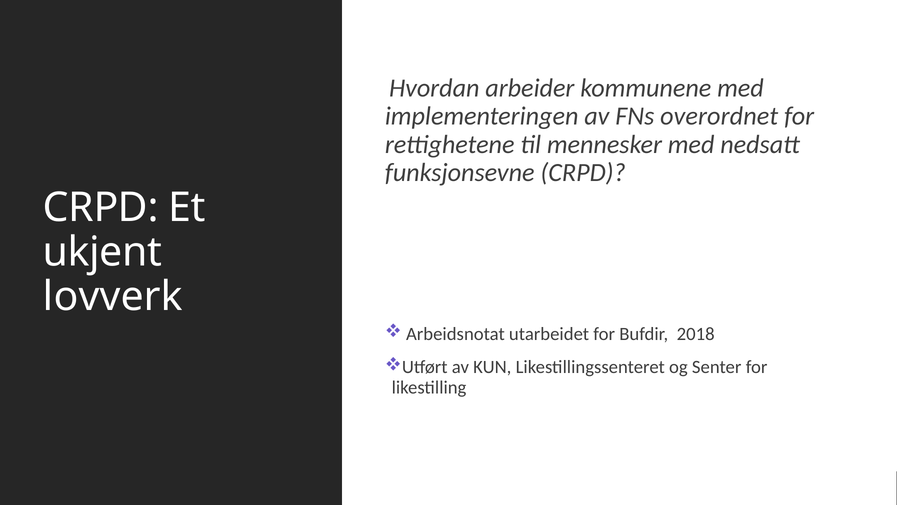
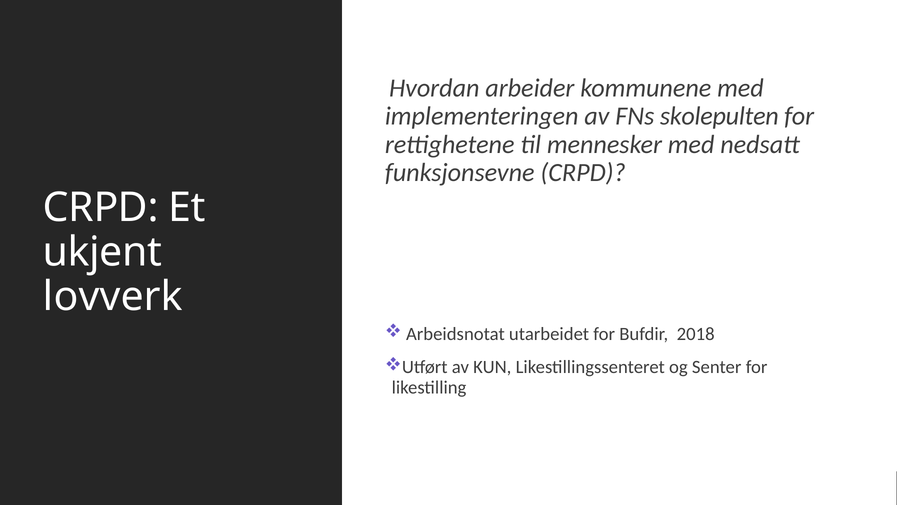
overordnet: overordnet -> skolepulten
